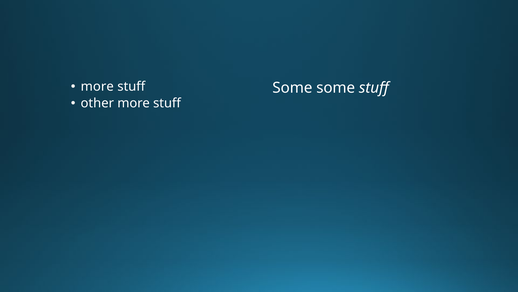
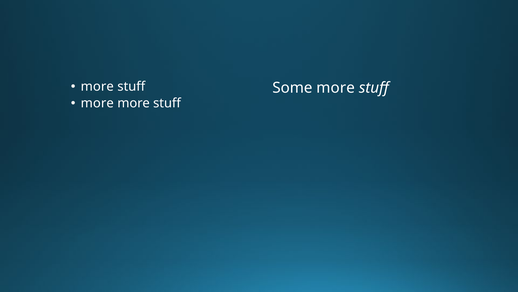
Some some: some -> more
other at (97, 103): other -> more
